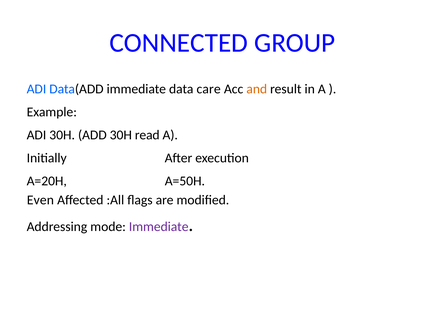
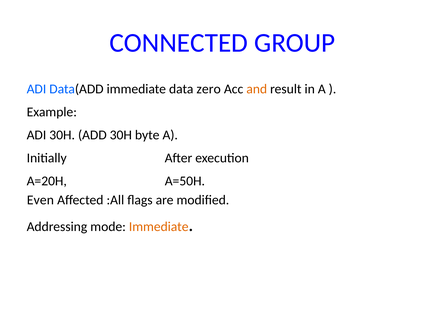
care: care -> zero
read: read -> byte
Immediate at (159, 227) colour: purple -> orange
